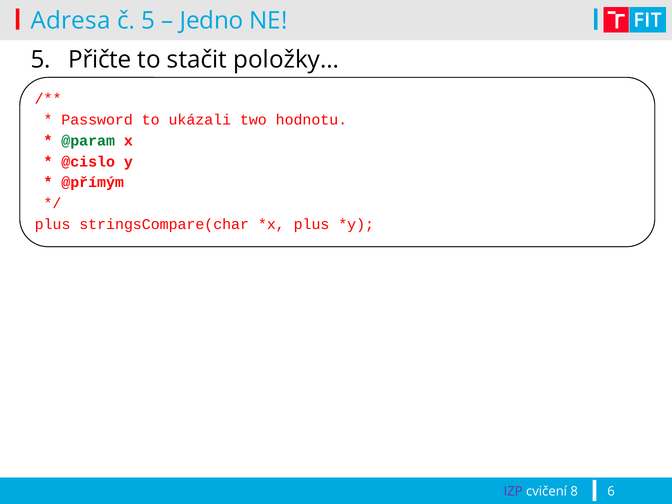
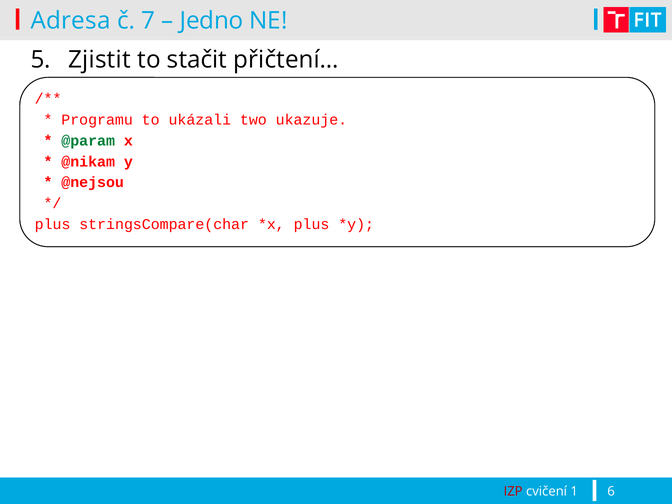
č 5: 5 -> 7
Přičte: Přičte -> Zjistit
položky…: položky… -> přičtení…
Password: Password -> Programu
hodnotu: hodnotu -> ukazuje
@cislo: @cislo -> @nikam
@přímým: @přímým -> @nejsou
IZP colour: purple -> red
8: 8 -> 1
